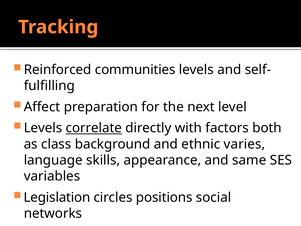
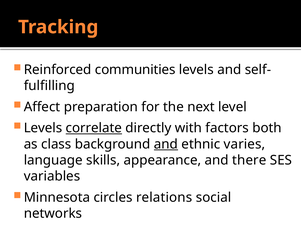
and at (166, 144) underline: none -> present
same: same -> there
Legislation: Legislation -> Minnesota
positions: positions -> relations
